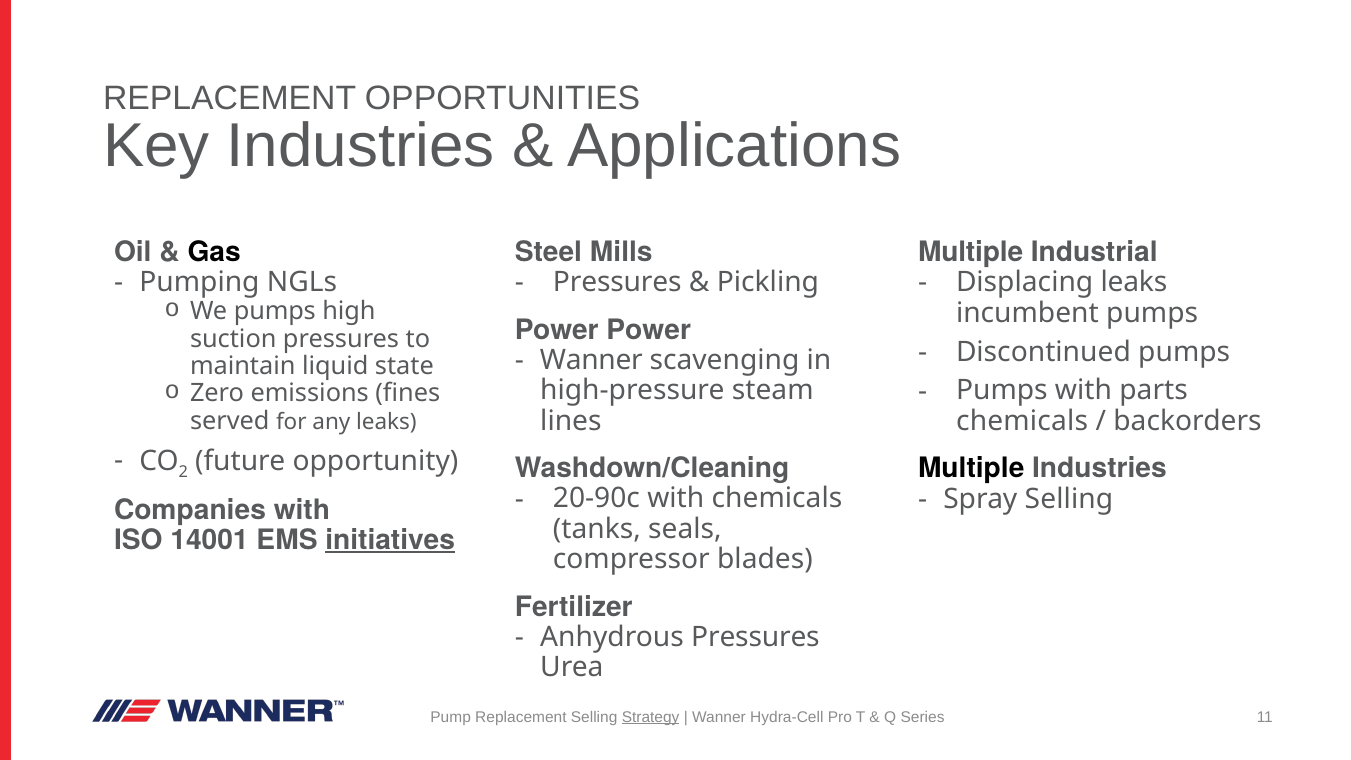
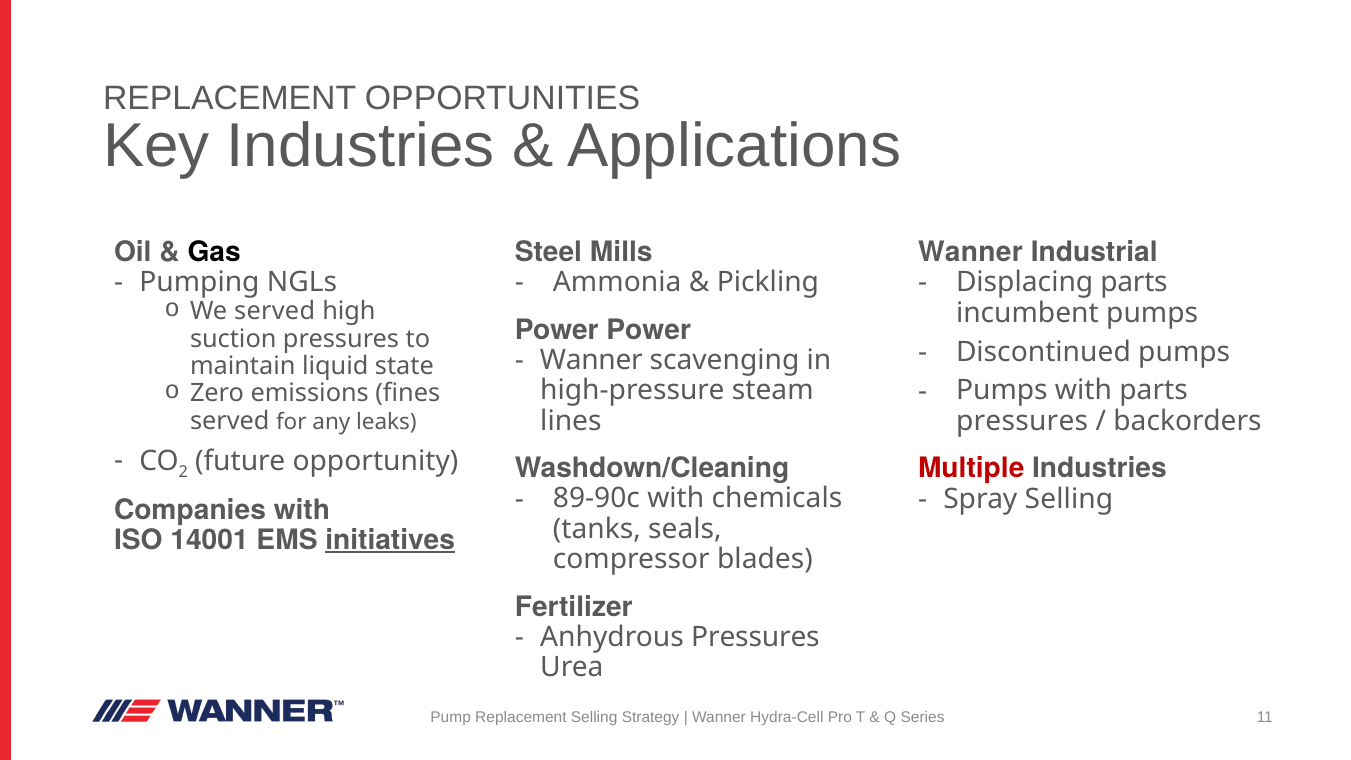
Multiple at (971, 252): Multiple -> Wanner
Pressures at (617, 283): Pressures -> Ammonia
Displacing leaks: leaks -> parts
We pumps: pumps -> served
chemicals at (1022, 421): chemicals -> pressures
Multiple at (971, 468) colour: black -> red
20-90c: 20-90c -> 89-90c
Strategy underline: present -> none
